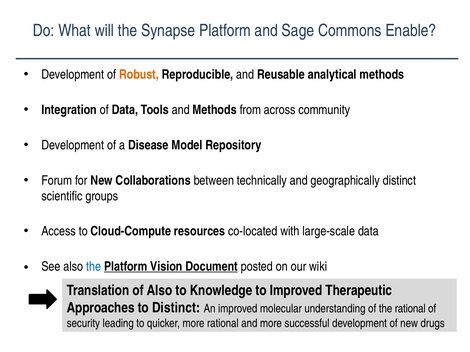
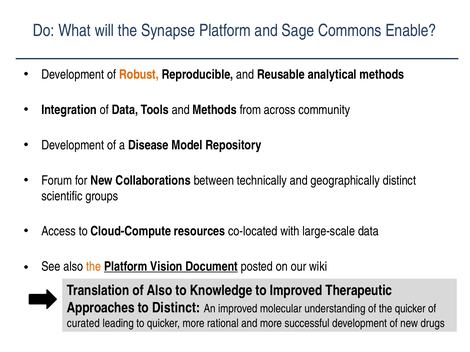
the at (94, 267) colour: blue -> orange
the rational: rational -> quicker
security: security -> curated
